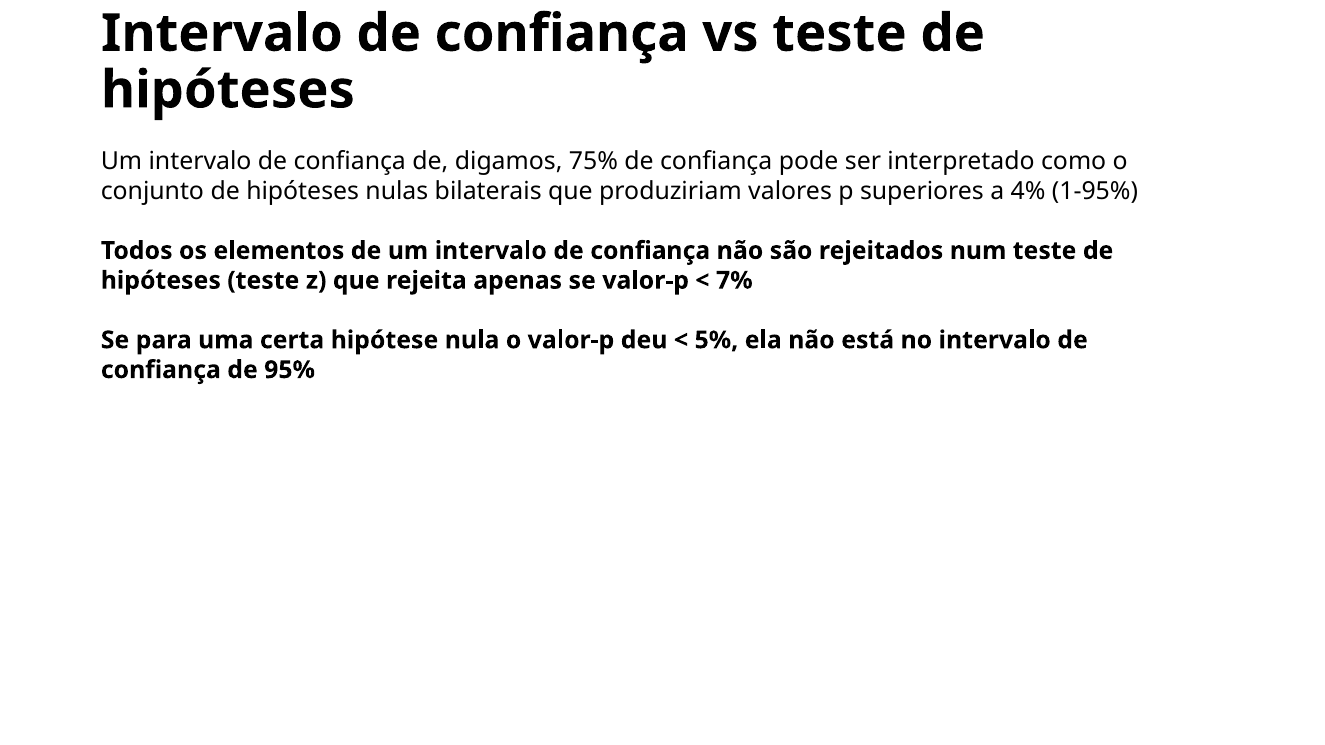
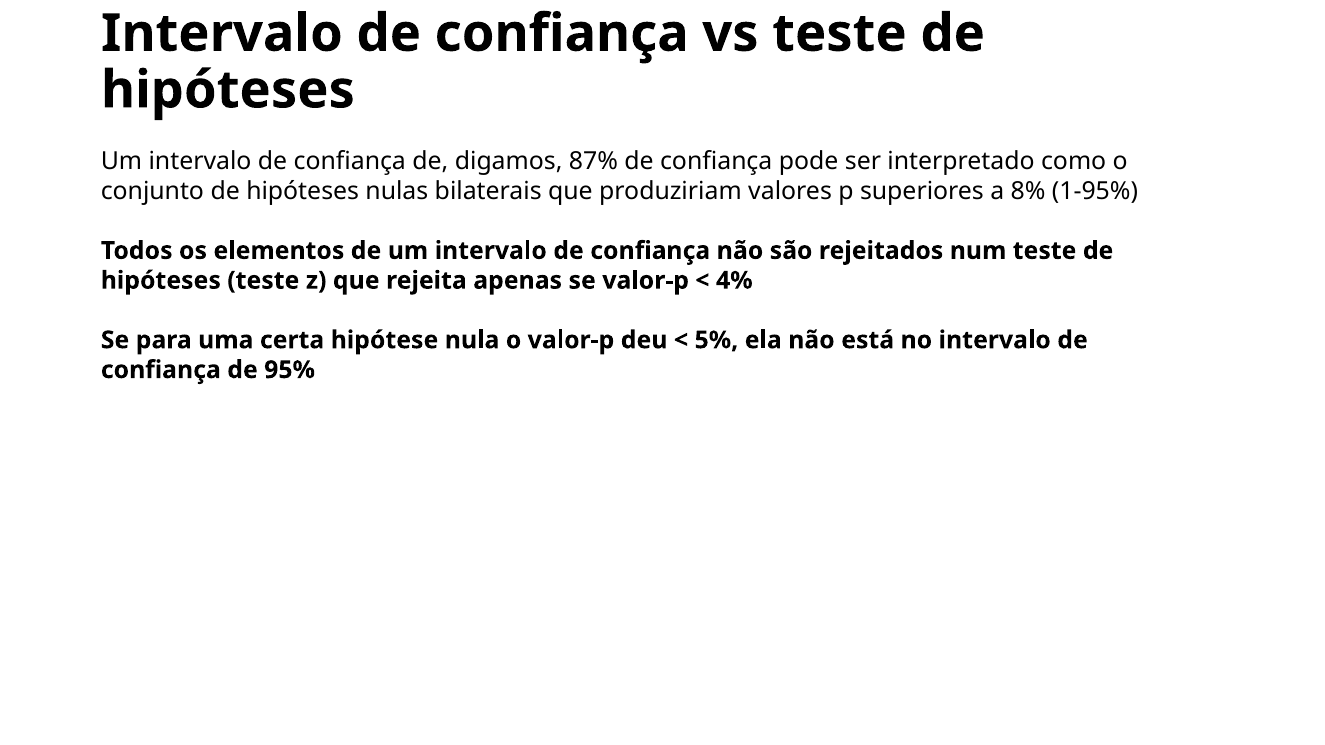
75%: 75% -> 87%
4%: 4% -> 8%
7%: 7% -> 4%
